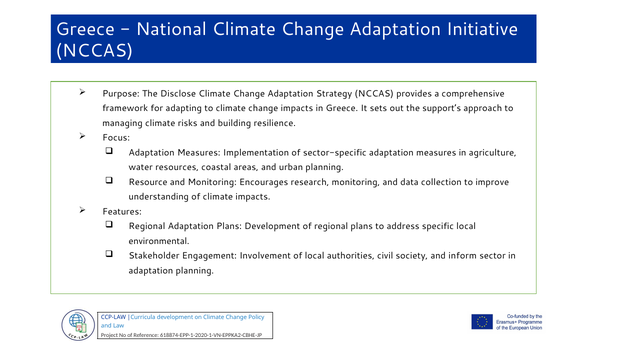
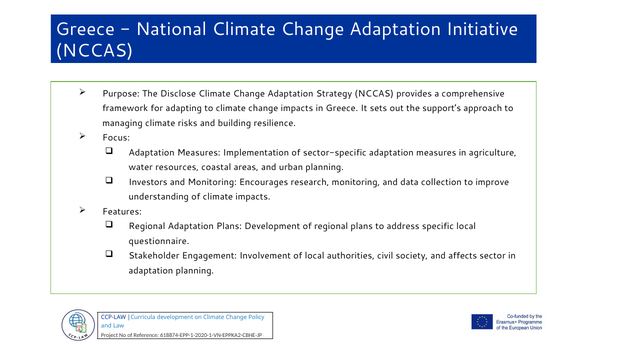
Resource: Resource -> Investors
environmental: environmental -> questionnaire
inform: inform -> affects
